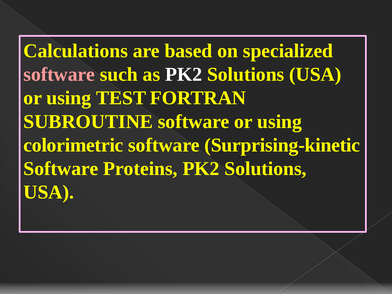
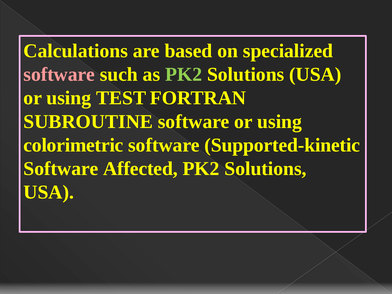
PK2 at (184, 75) colour: white -> light green
Surprising-kinetic: Surprising-kinetic -> Supported-kinetic
Proteins: Proteins -> Affected
